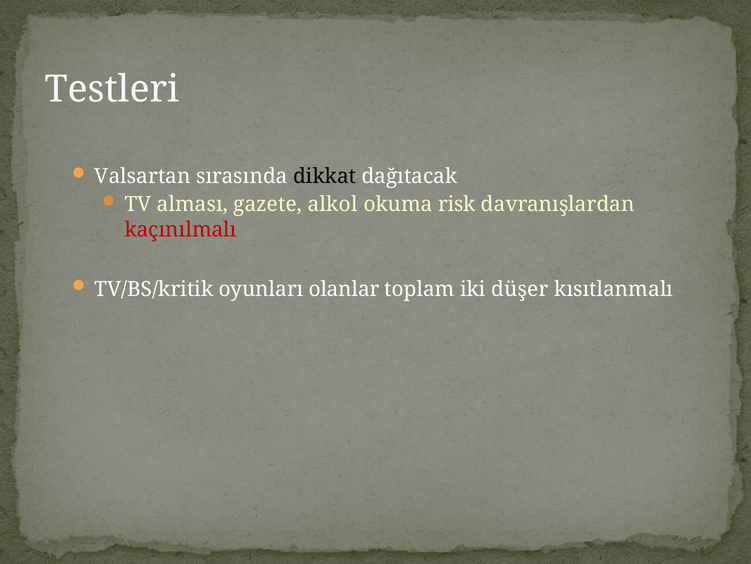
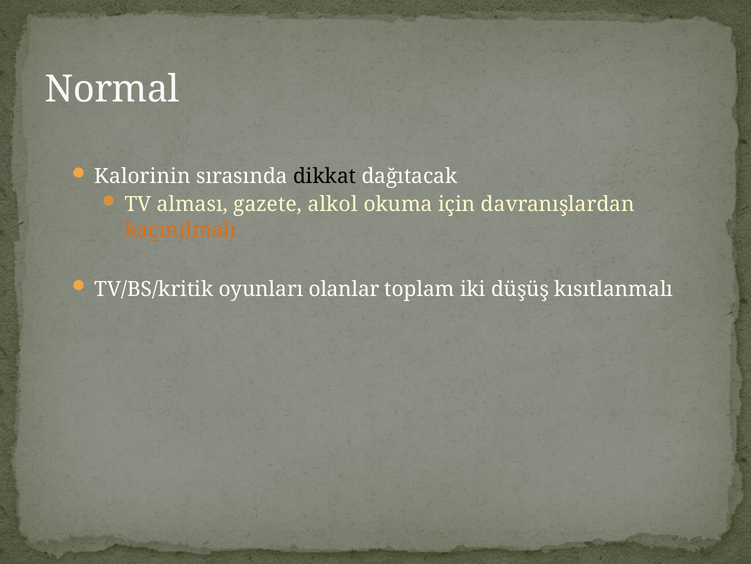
Testleri: Testleri -> Normal
Valsartan: Valsartan -> Kalorinin
risk: risk -> için
kaçınılmalı colour: red -> orange
düşer: düşer -> düşüş
